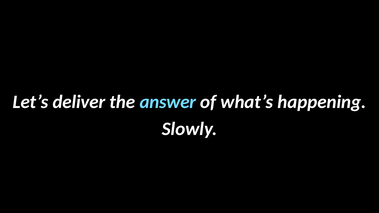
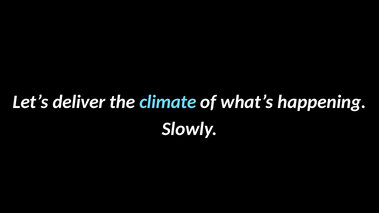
answer: answer -> climate
